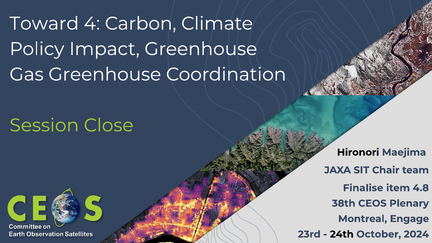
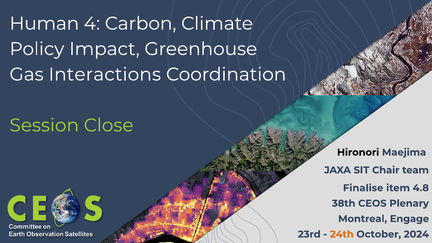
Toward: Toward -> Human
Gas Greenhouse: Greenhouse -> Interactions
24th colour: black -> orange
